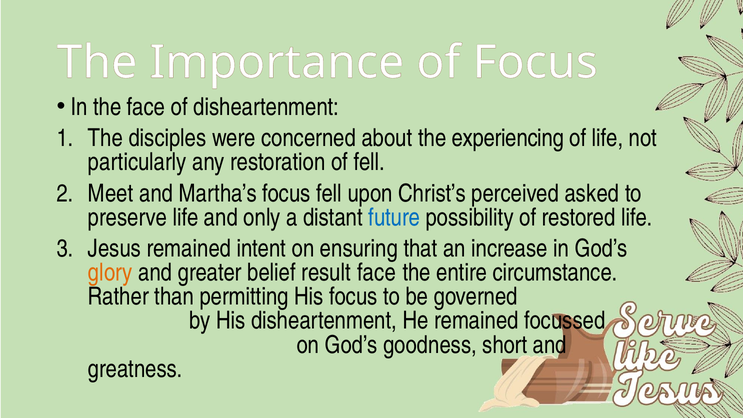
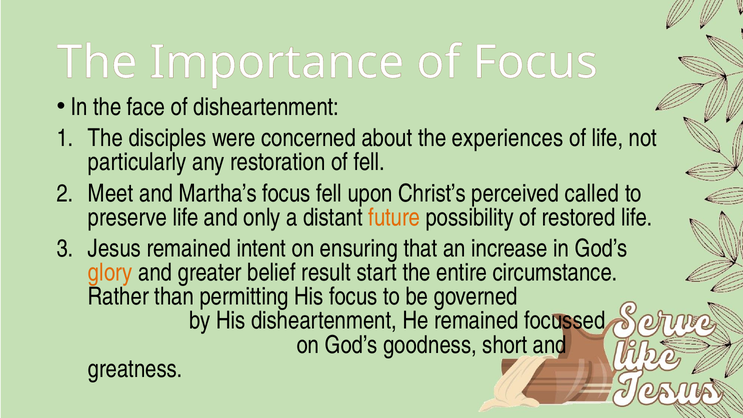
experiencing: experiencing -> experiences
asked: asked -> called
future colour: blue -> orange
result face: face -> start
